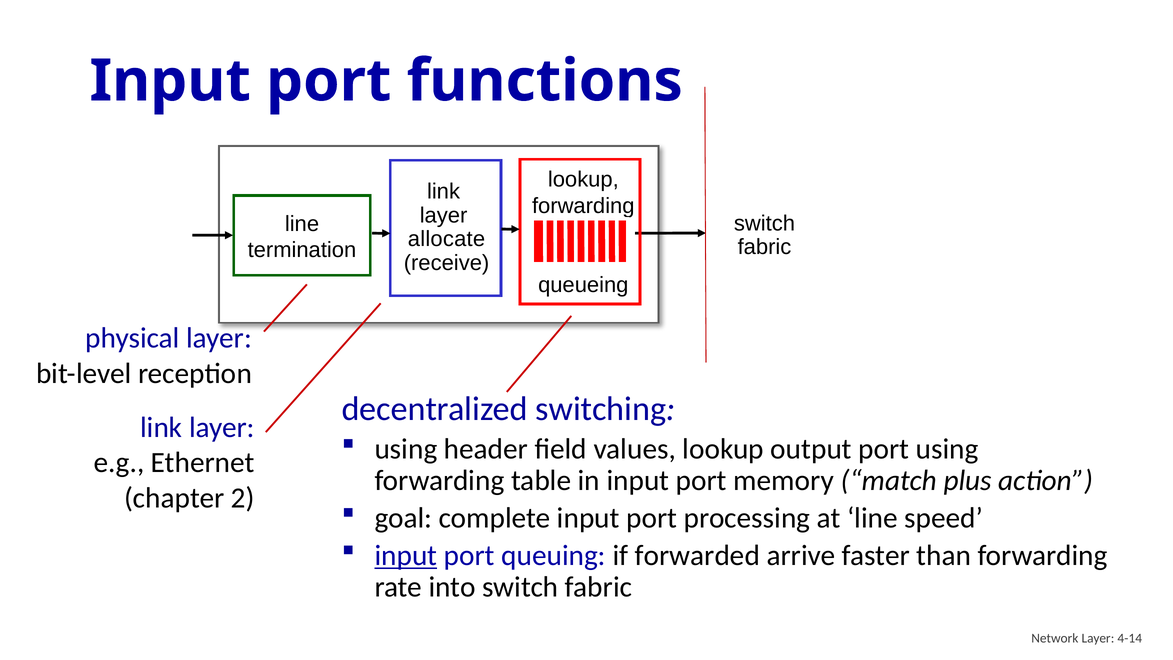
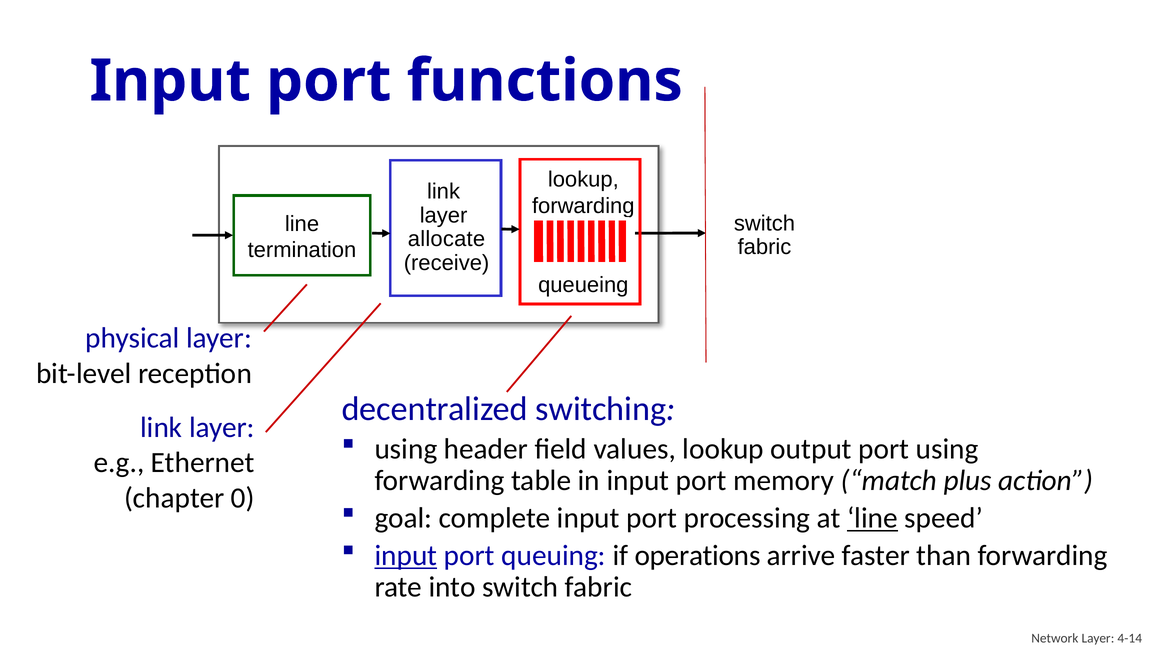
2: 2 -> 0
line at (872, 518) underline: none -> present
forwarded: forwarded -> operations
